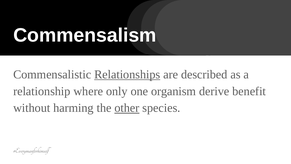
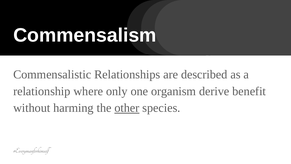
Relationships underline: present -> none
